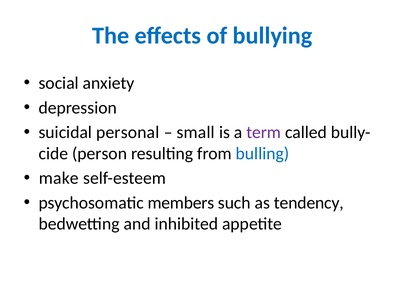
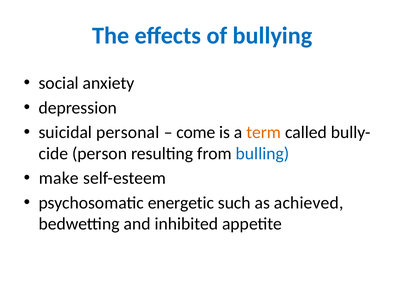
small: small -> come
term colour: purple -> orange
members: members -> energetic
tendency: tendency -> achieved
